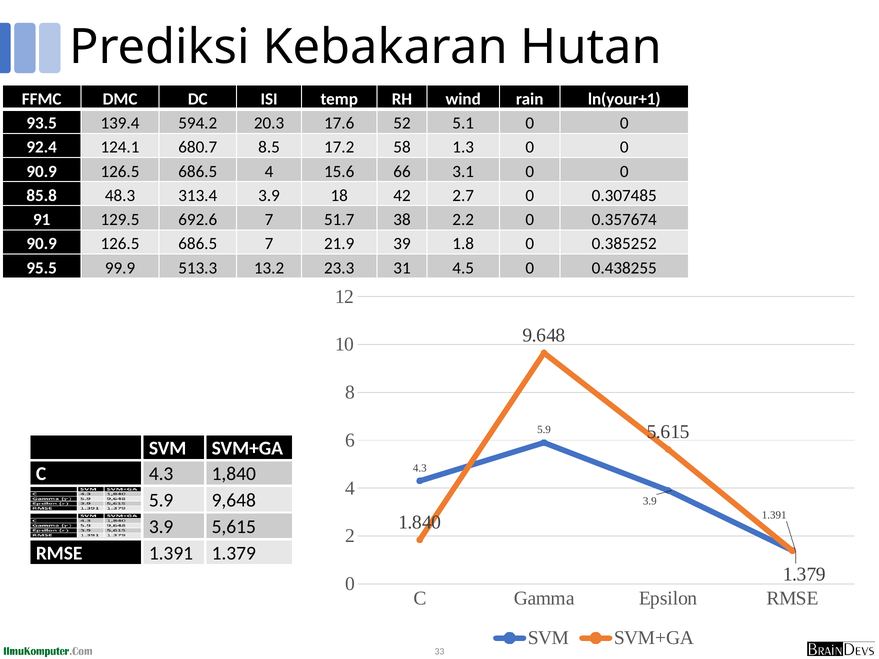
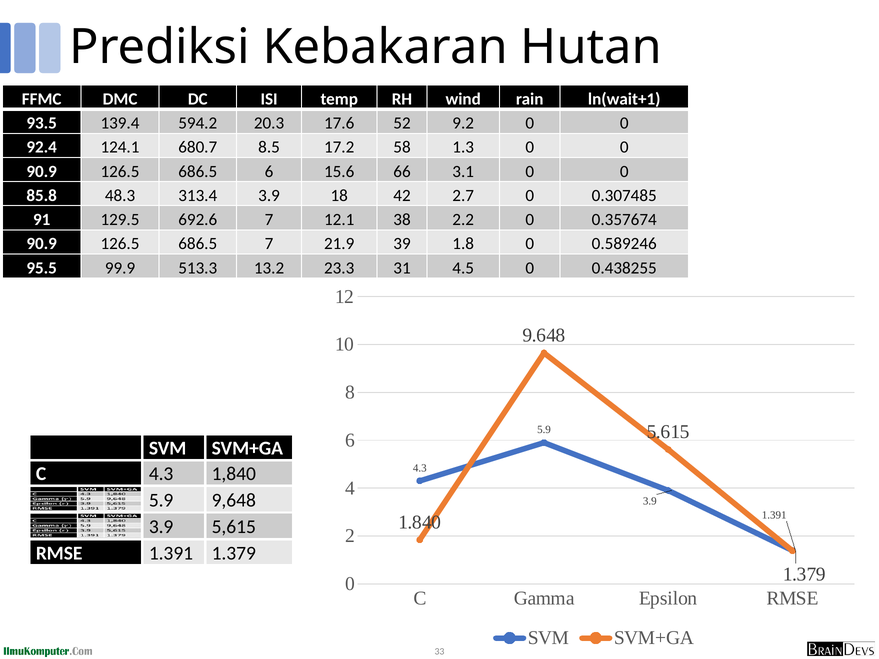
ln(your+1: ln(your+1 -> ln(wait+1
5.1: 5.1 -> 9.2
686.5 4: 4 -> 6
51.7: 51.7 -> 12.1
0.385252: 0.385252 -> 0.589246
